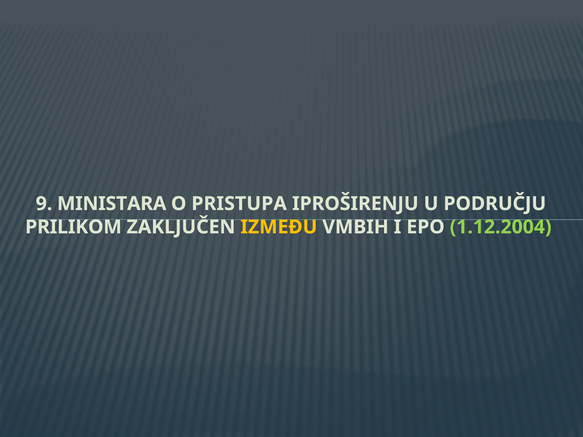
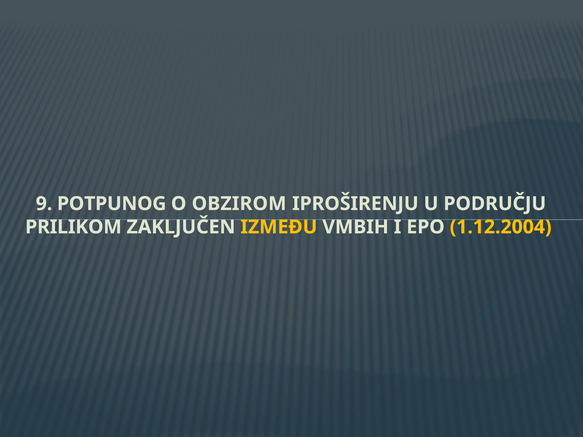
MINISTARA: MINISTARA -> POTPUNOG
PRISTUPA: PRISTUPA -> OBZIROM
1.12.2004 colour: light green -> yellow
